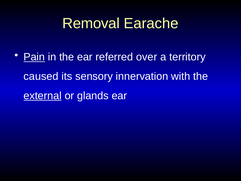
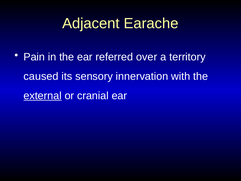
Removal: Removal -> Adjacent
Pain underline: present -> none
glands: glands -> cranial
